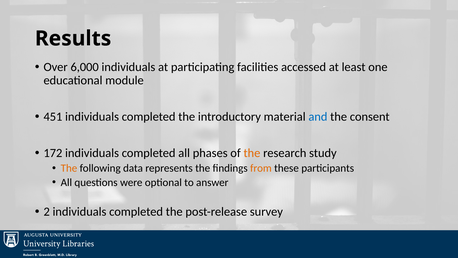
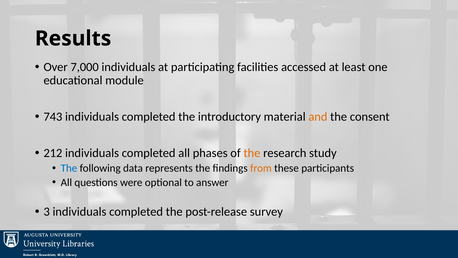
6,000: 6,000 -> 7,000
451: 451 -> 743
and colour: blue -> orange
172: 172 -> 212
The at (69, 168) colour: orange -> blue
2: 2 -> 3
